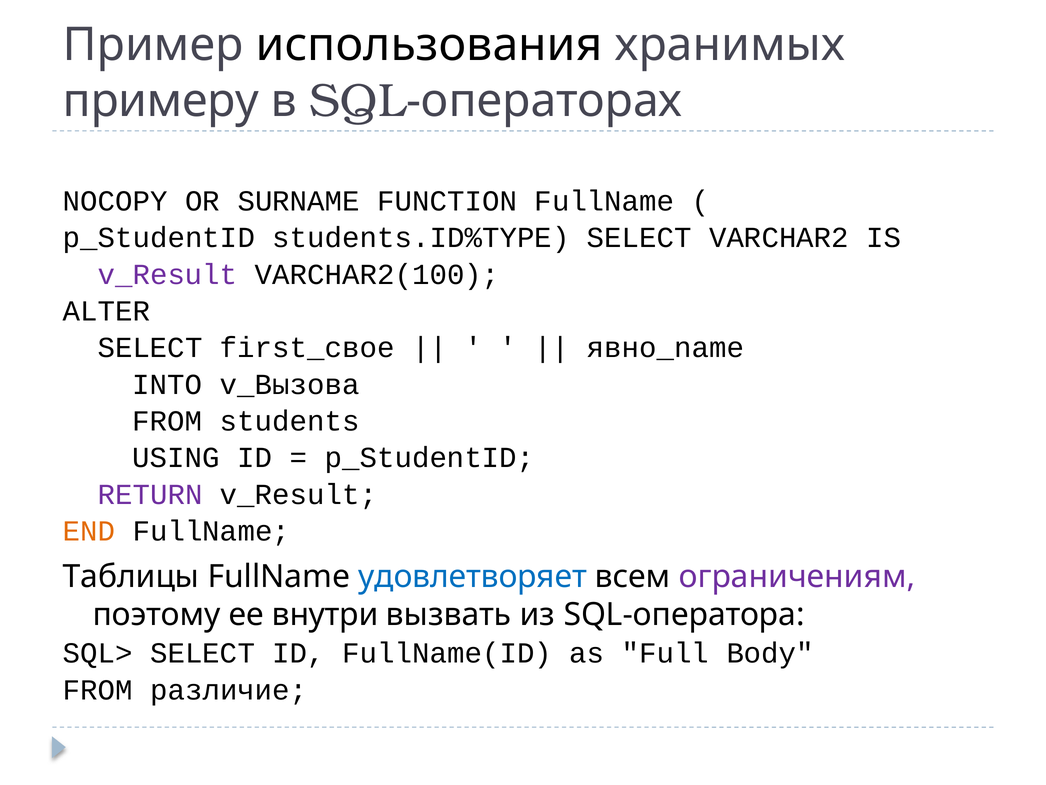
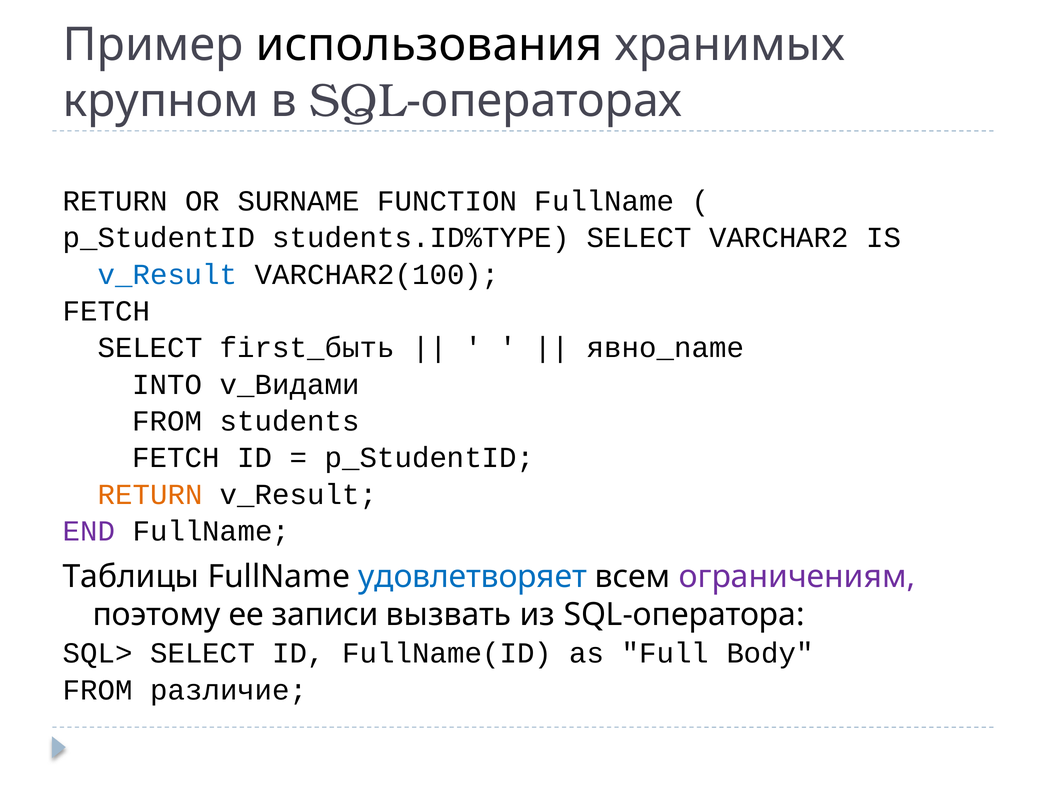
примеру: примеру -> крупном
NOCOPY at (115, 201): NOCOPY -> RETURN
v_Result at (167, 274) colour: purple -> blue
ALTER at (106, 311): ALTER -> FETCH
first_свое: first_свое -> first_быть
v_Вызова: v_Вызова -> v_Видами
USING at (176, 458): USING -> FETCH
RETURN at (150, 494) colour: purple -> orange
END colour: orange -> purple
внутри: внутри -> записи
